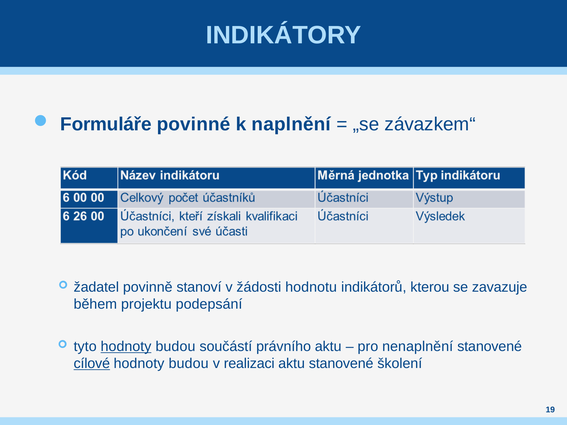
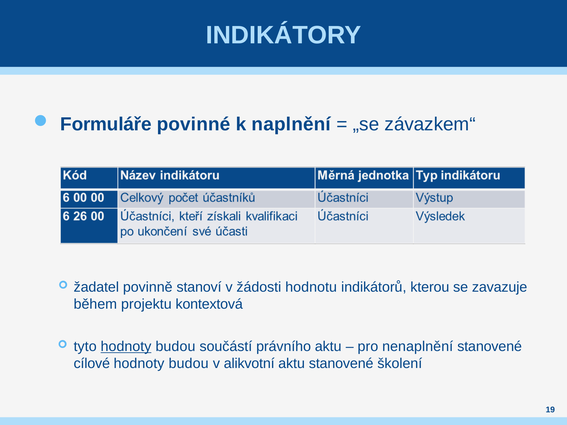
podepsání: podepsání -> kontextová
cílové underline: present -> none
realizaci: realizaci -> alikvotní
